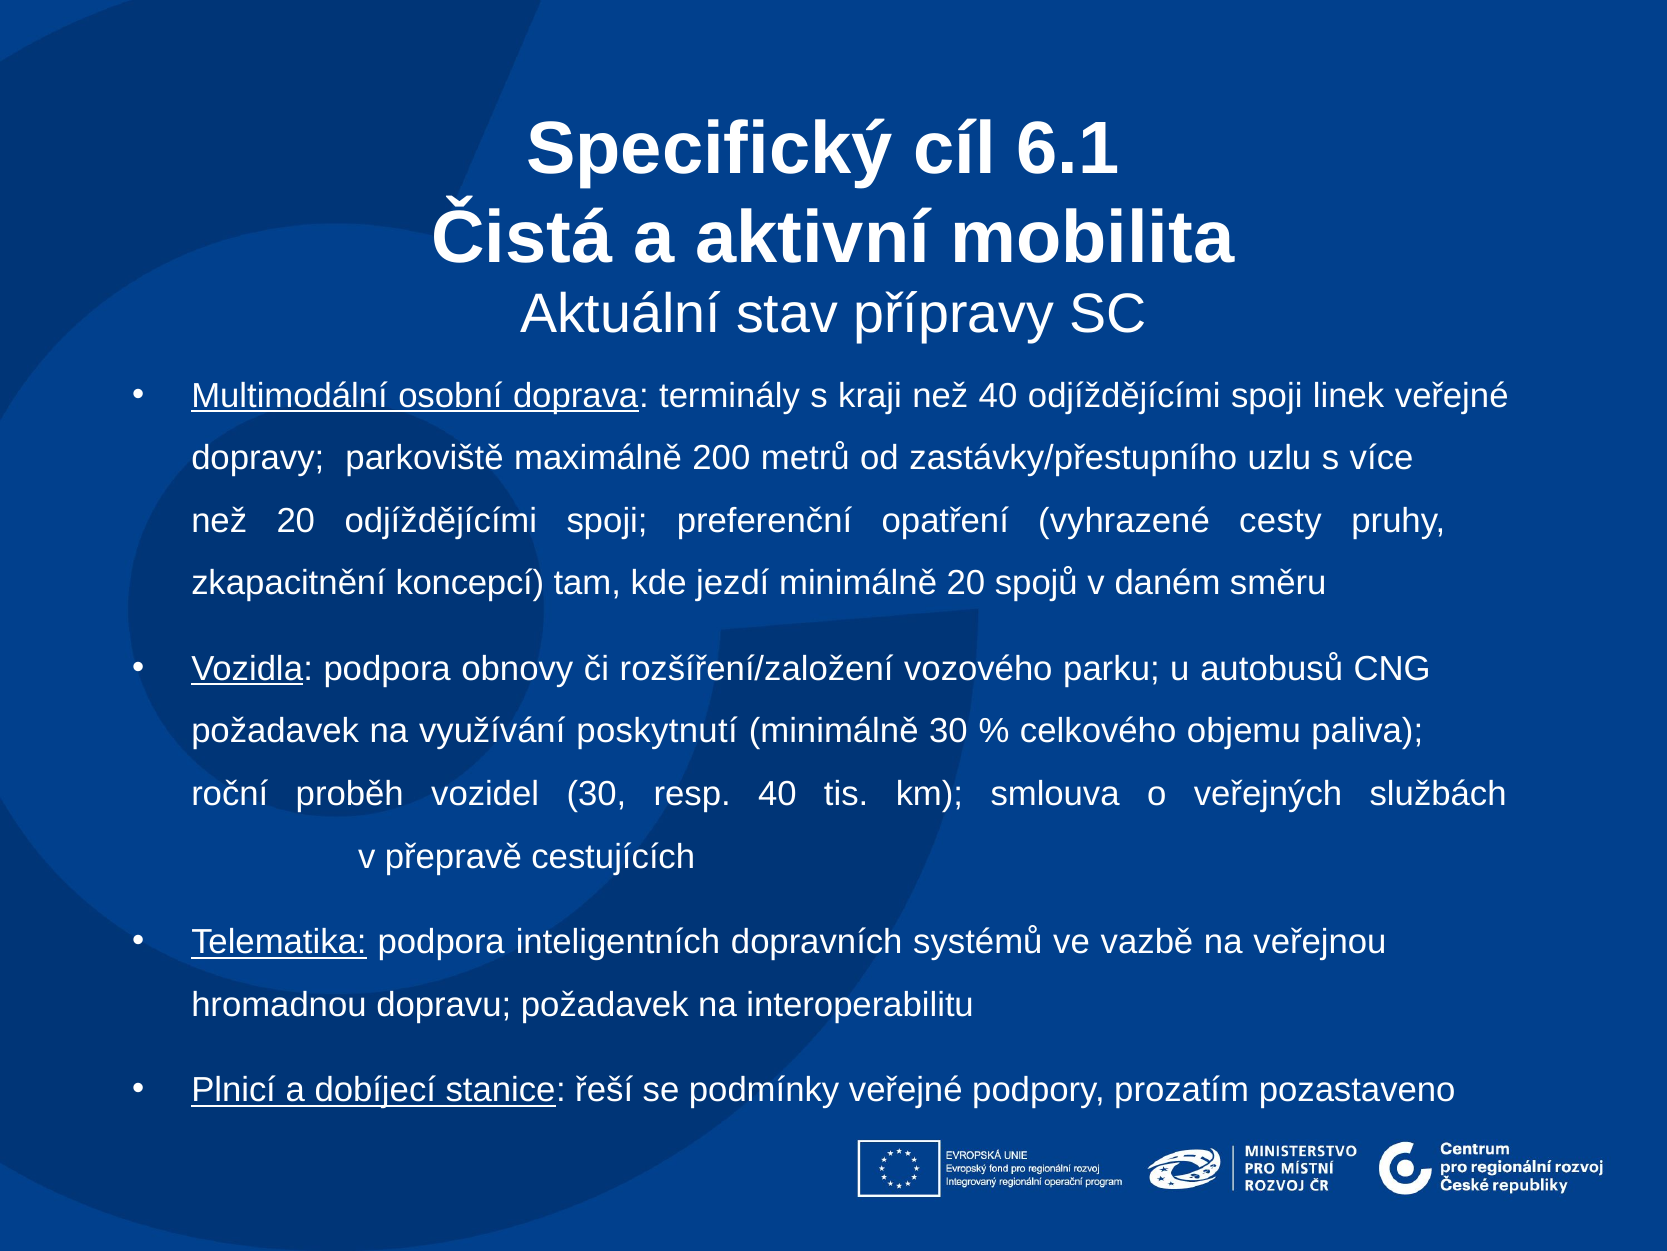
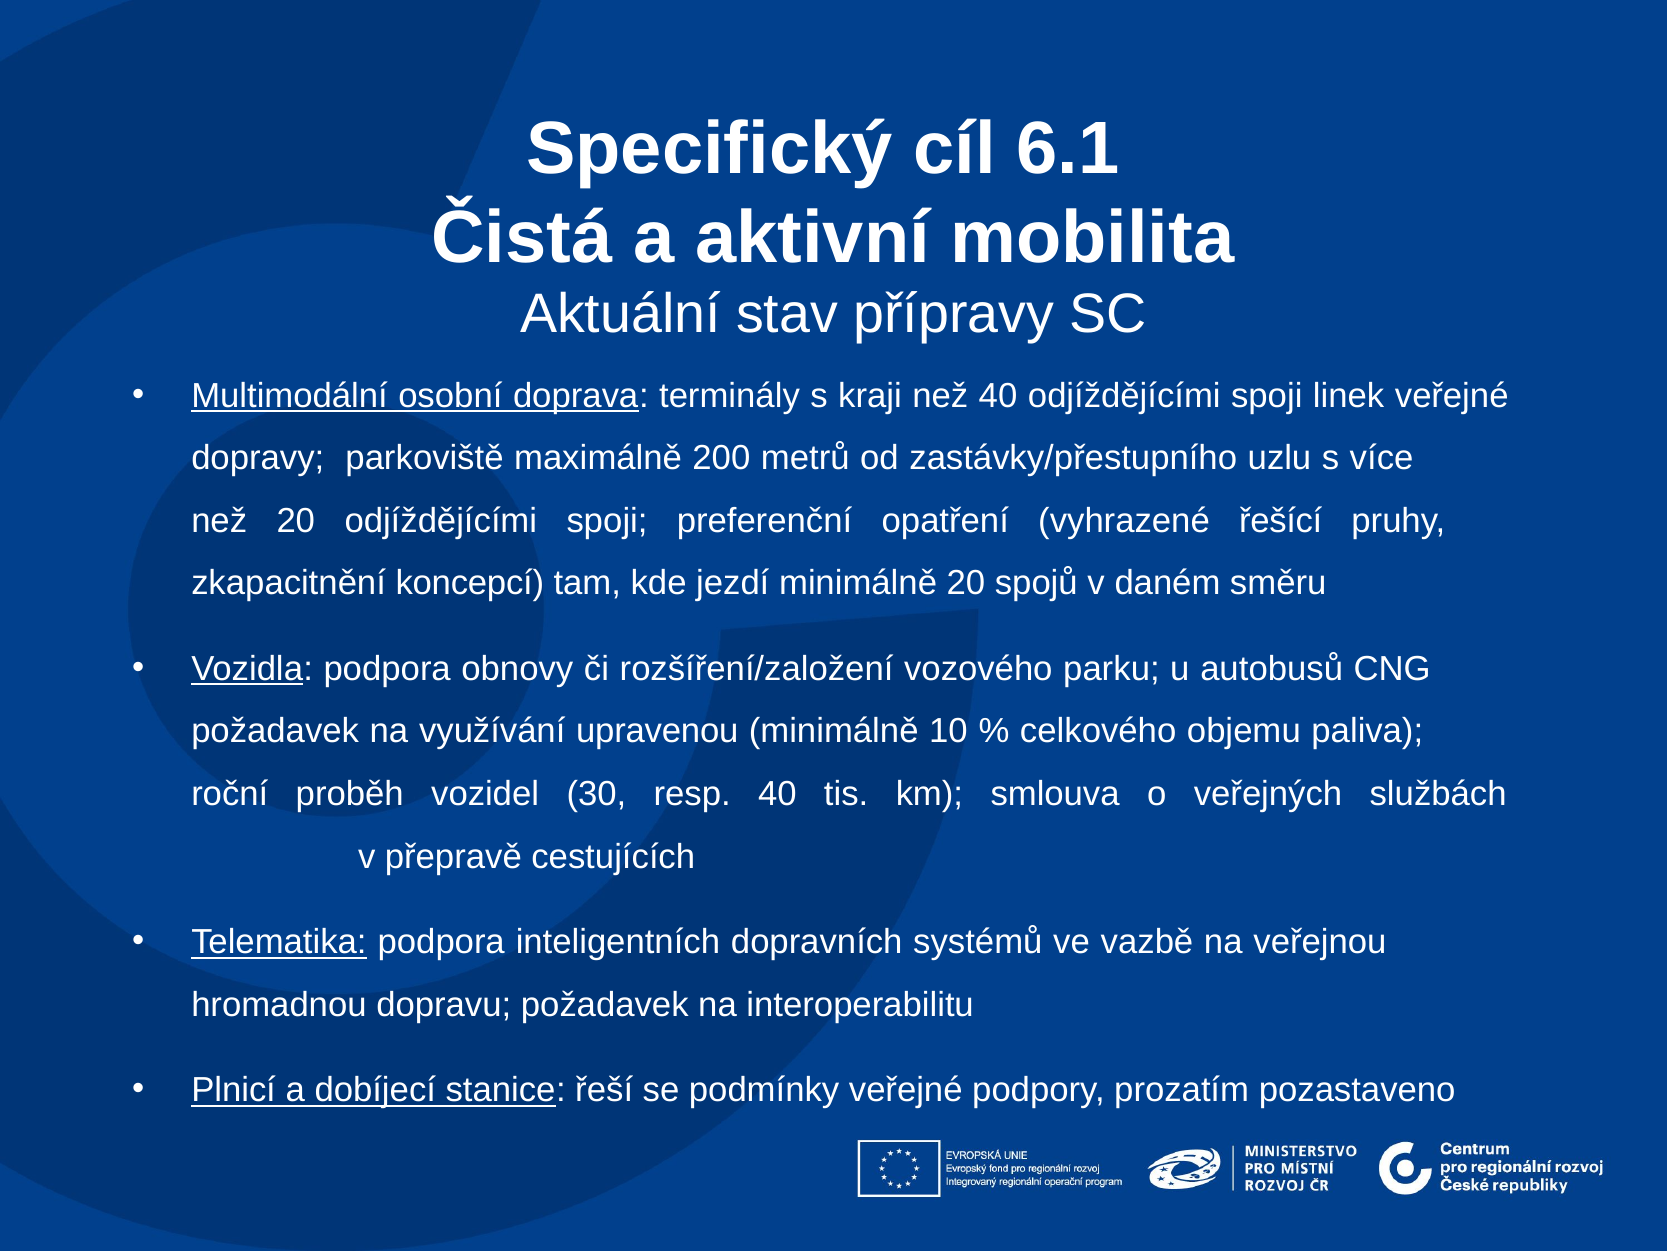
cesty: cesty -> řešící
poskytnutí: poskytnutí -> upravenou
minimálně 30: 30 -> 10
